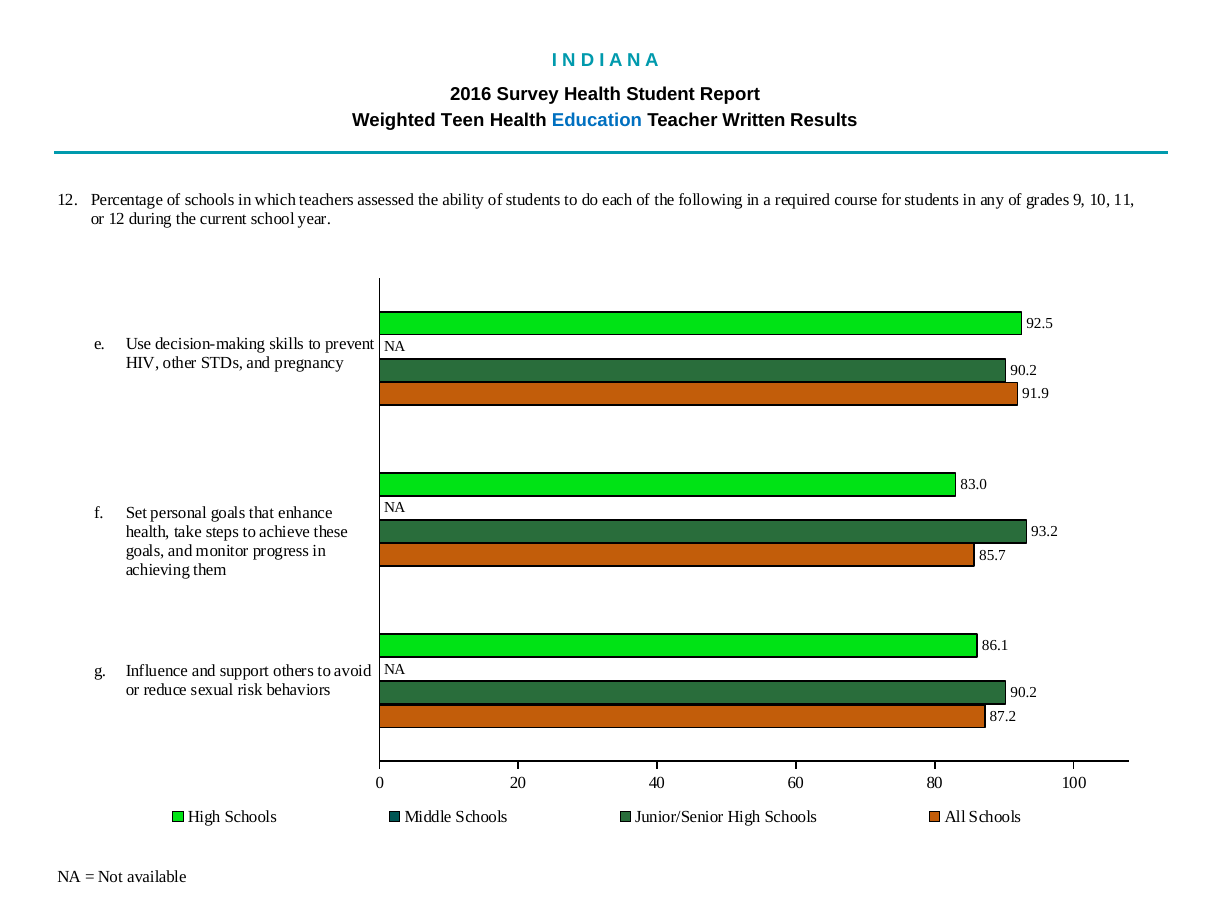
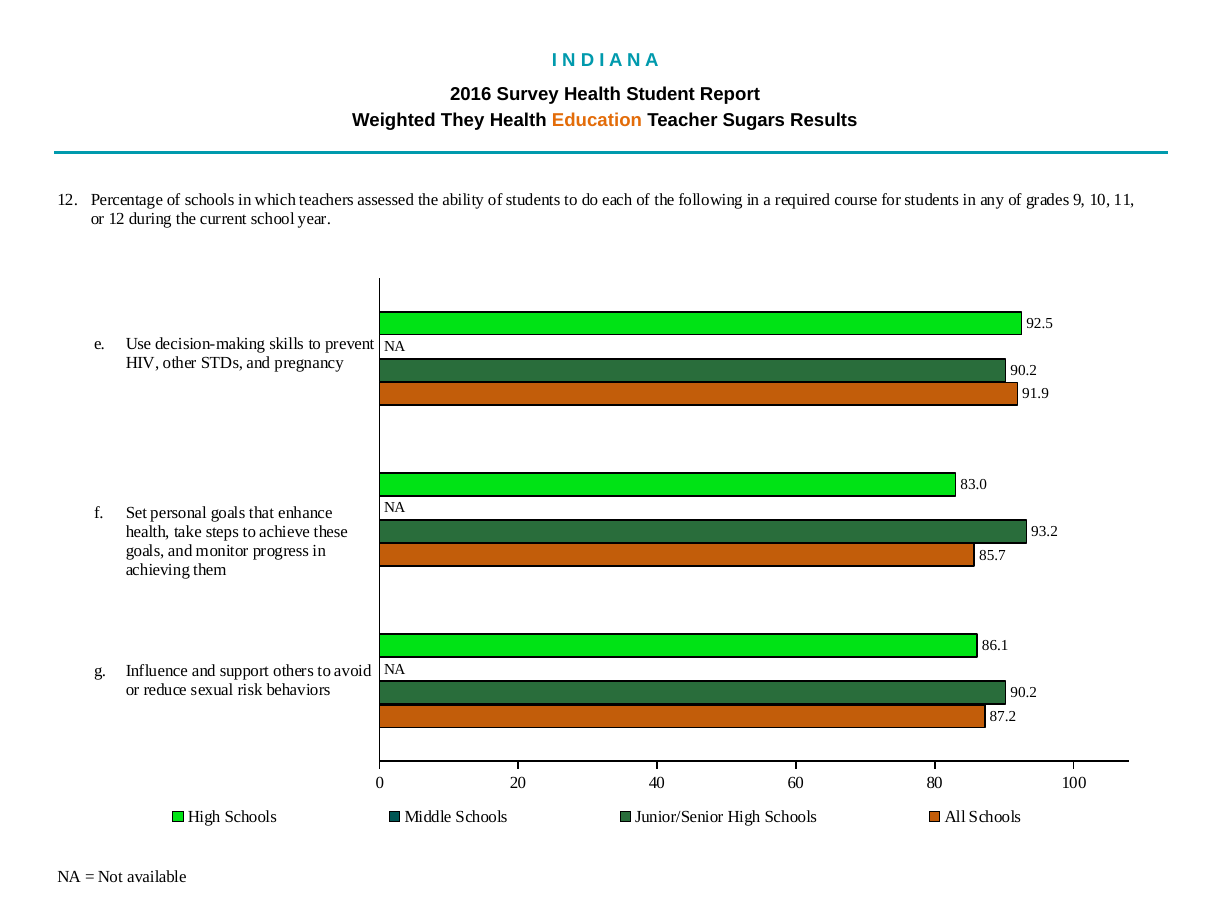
Teen: Teen -> They
Education colour: blue -> orange
Written: Written -> Sugars
